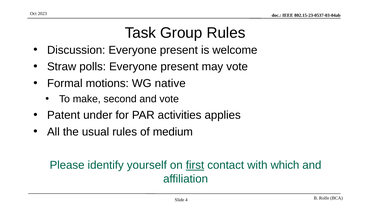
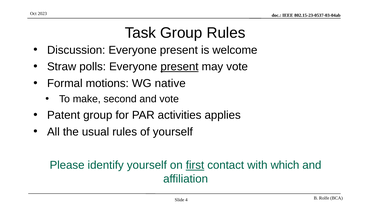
present at (179, 67) underline: none -> present
Patent under: under -> group
of medium: medium -> yourself
